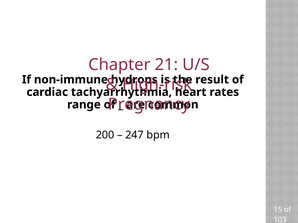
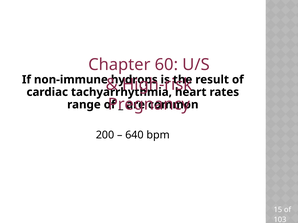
21: 21 -> 60
247: 247 -> 640
